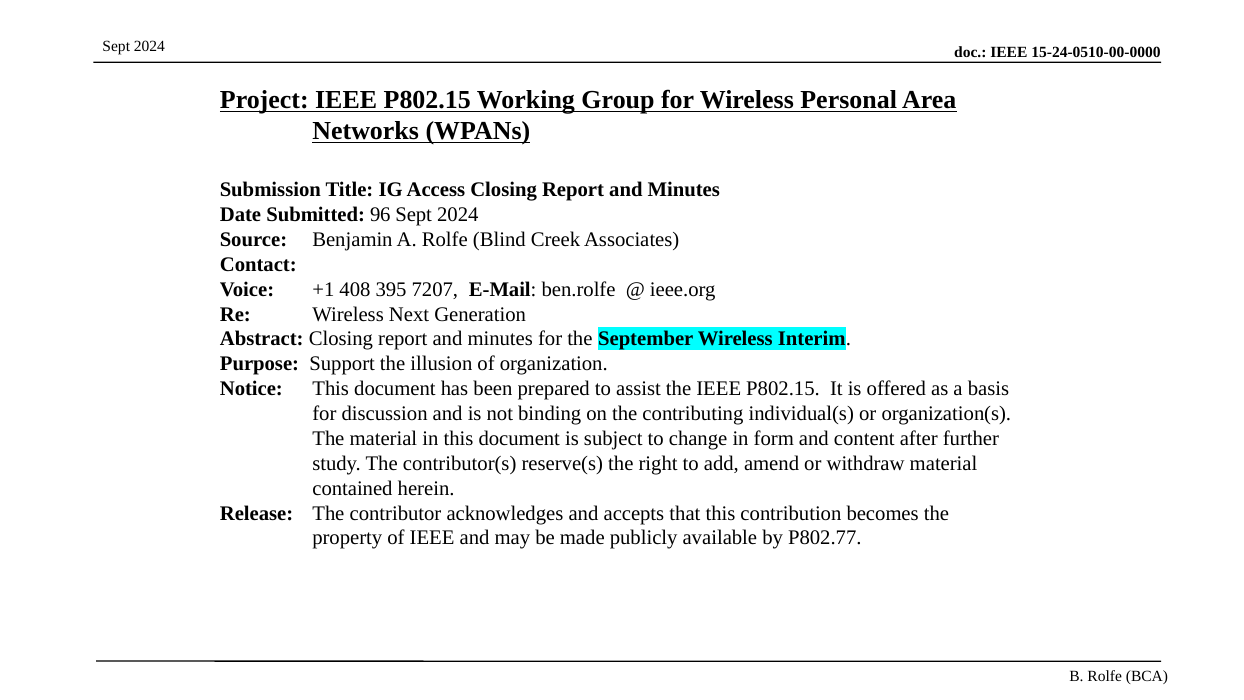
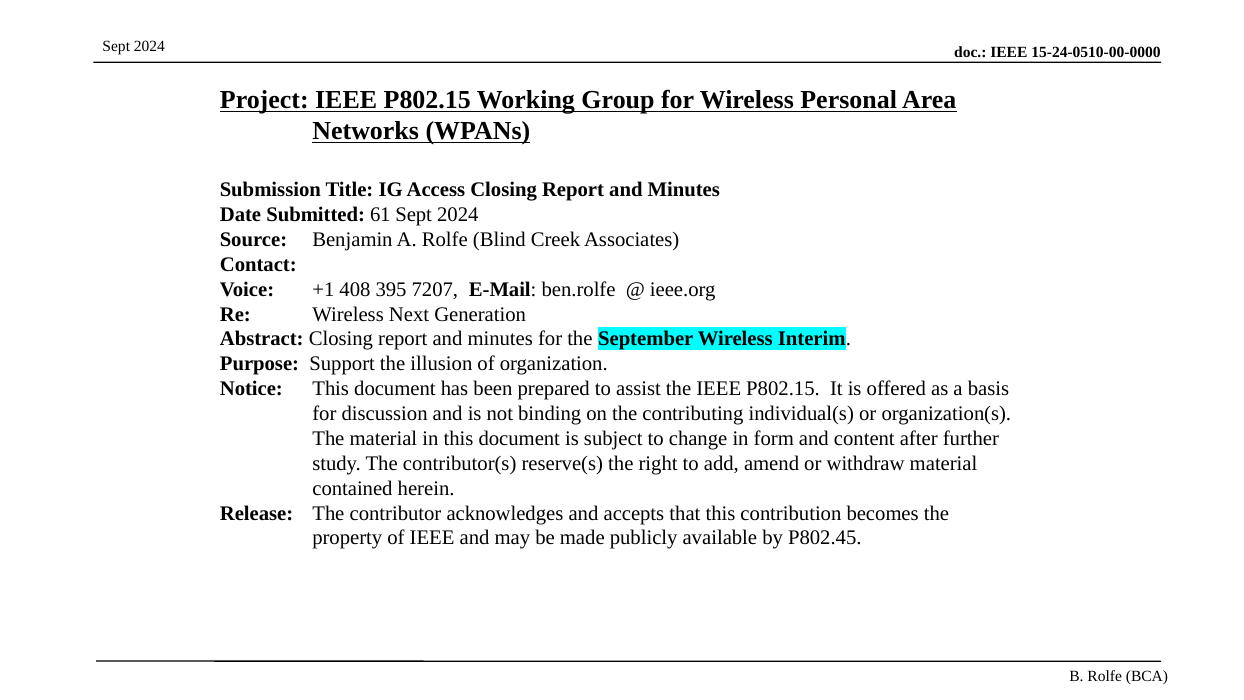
96: 96 -> 61
P802.77: P802.77 -> P802.45
